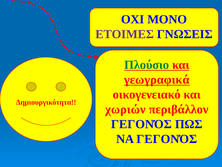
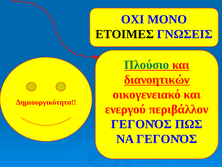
ΕΤΟΙΜΕΣ colour: purple -> black
γεωγραφικά: γεωγραφικά -> διανοητικών
χωριών: χωριών -> ενεργού
